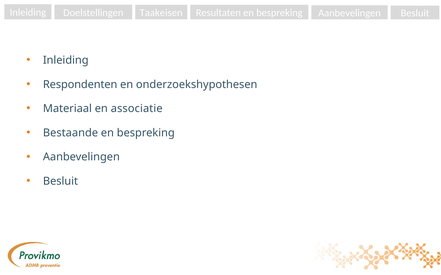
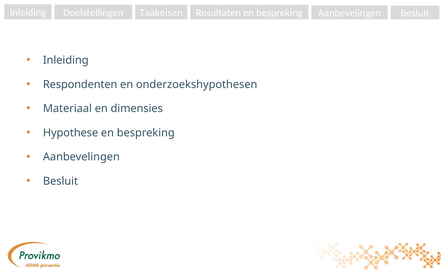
associatie: associatie -> dimensies
Bestaande: Bestaande -> Hypothese
